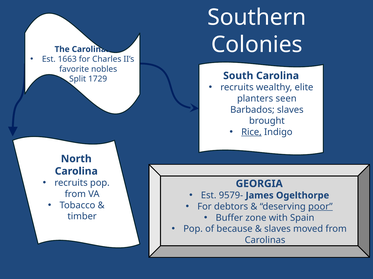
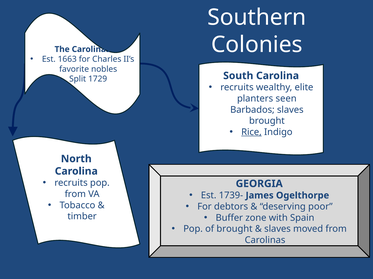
9579-: 9579- -> 1739-
poor underline: present -> none
of because: because -> brought
